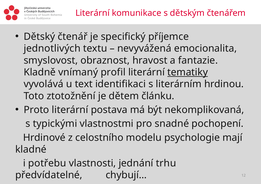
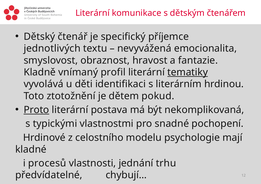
text: text -> děti
článku: článku -> pokud
Proto underline: none -> present
potřebu: potřebu -> procesů
